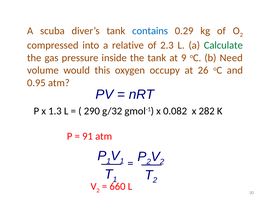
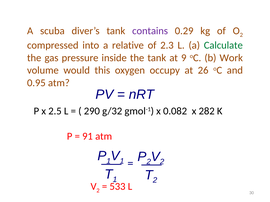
contains colour: blue -> purple
Need: Need -> Work
1.3: 1.3 -> 2.5
660: 660 -> 533
